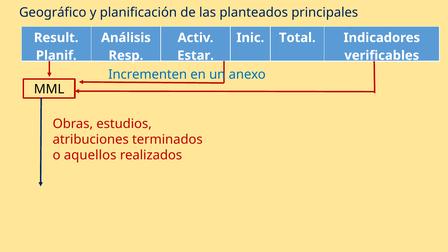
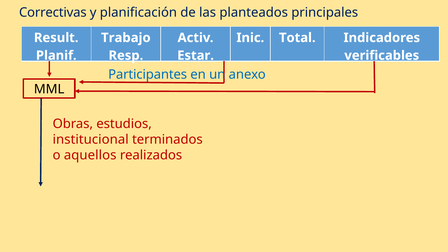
Geográfico: Geográfico -> Correctivas
Análisis: Análisis -> Trabajo
Incrementen: Incrementen -> Participantes
atribuciones: atribuciones -> institucional
